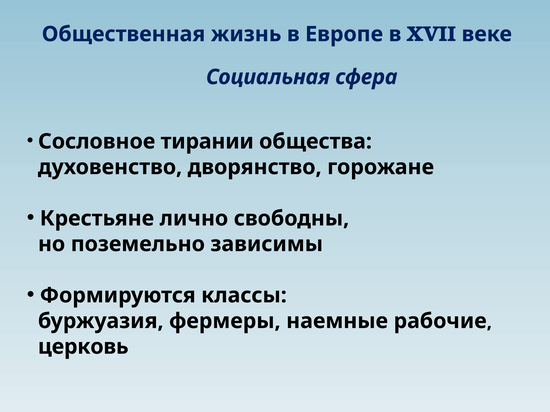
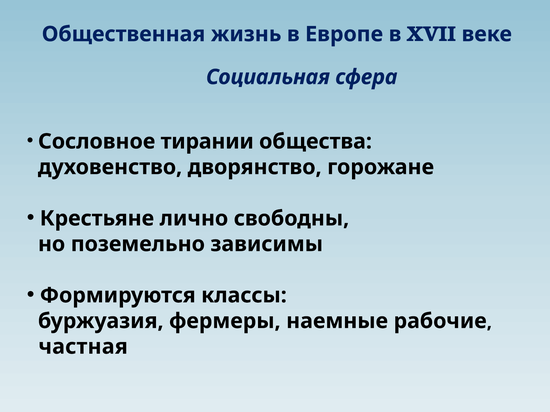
церковь: церковь -> частная
